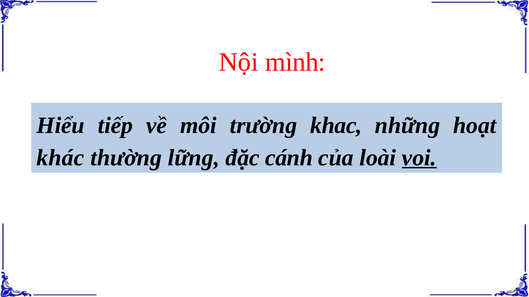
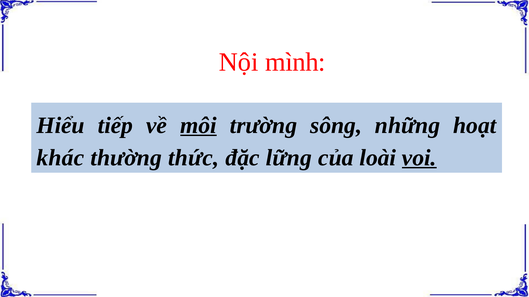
môi underline: none -> present
khac: khac -> sông
lững: lững -> thức
cánh: cánh -> lững
